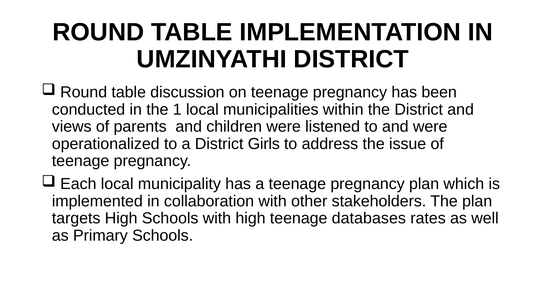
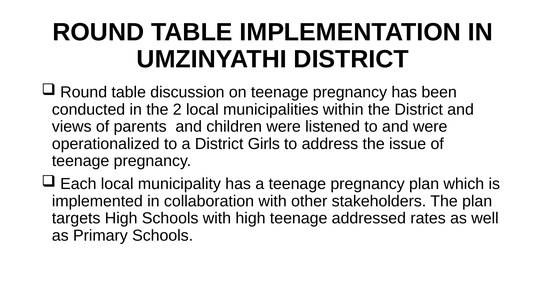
1: 1 -> 2
databases: databases -> addressed
